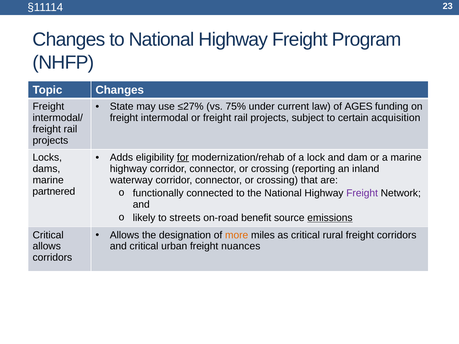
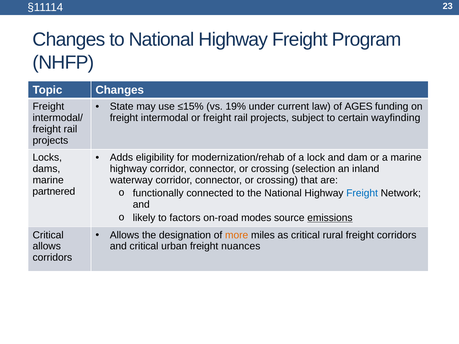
≤27%: ≤27% -> ≤15%
75%: 75% -> 19%
acquisition: acquisition -> wayfinding
for underline: present -> none
reporting: reporting -> selection
Freight at (362, 193) colour: purple -> blue
streets: streets -> factors
benefit: benefit -> modes
